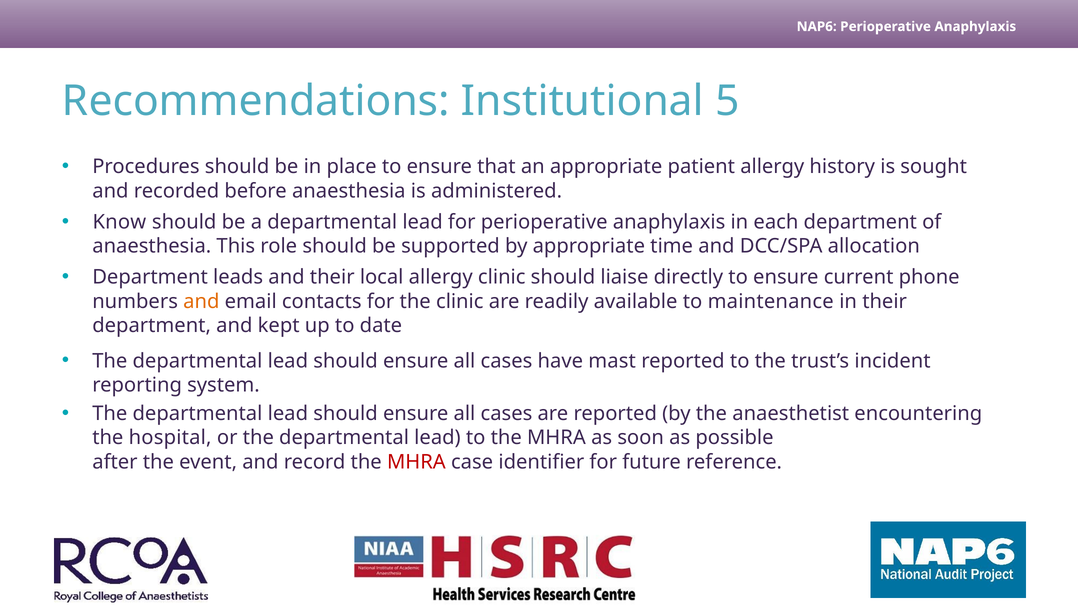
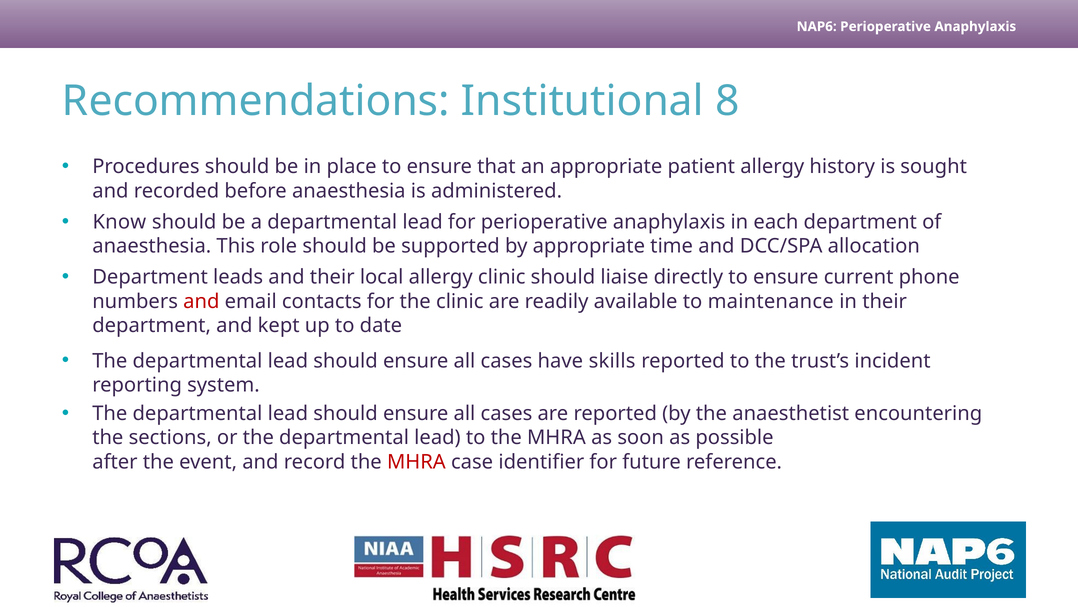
5: 5 -> 8
and at (201, 301) colour: orange -> red
mast: mast -> skills
hospital: hospital -> sections
